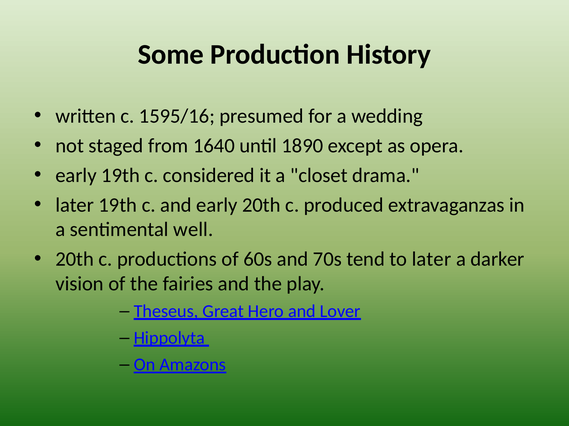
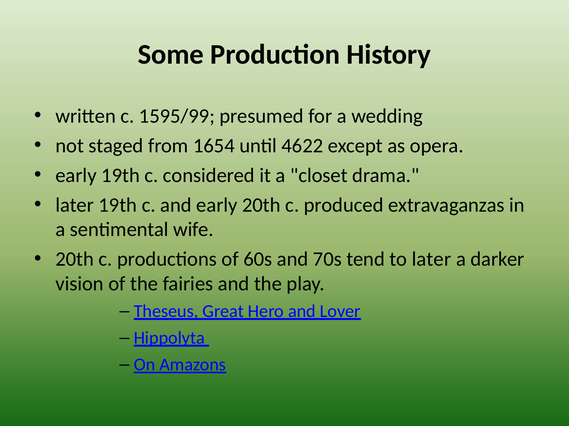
1595/16: 1595/16 -> 1595/99
1640: 1640 -> 1654
1890: 1890 -> 4622
well: well -> wife
